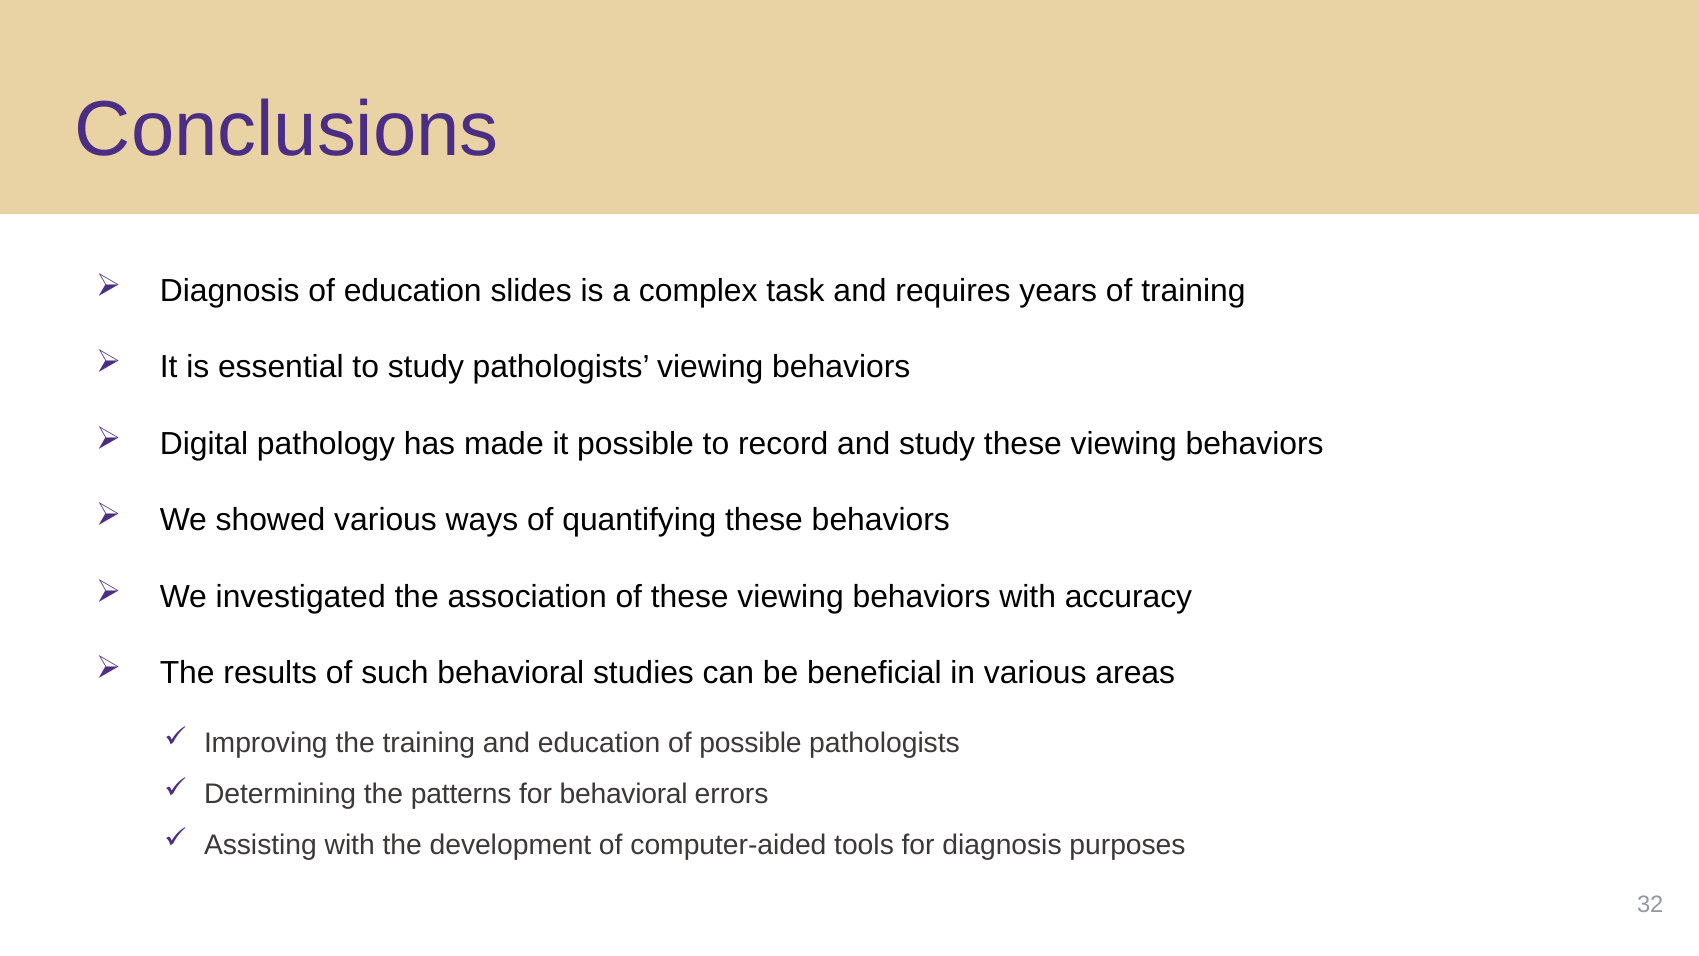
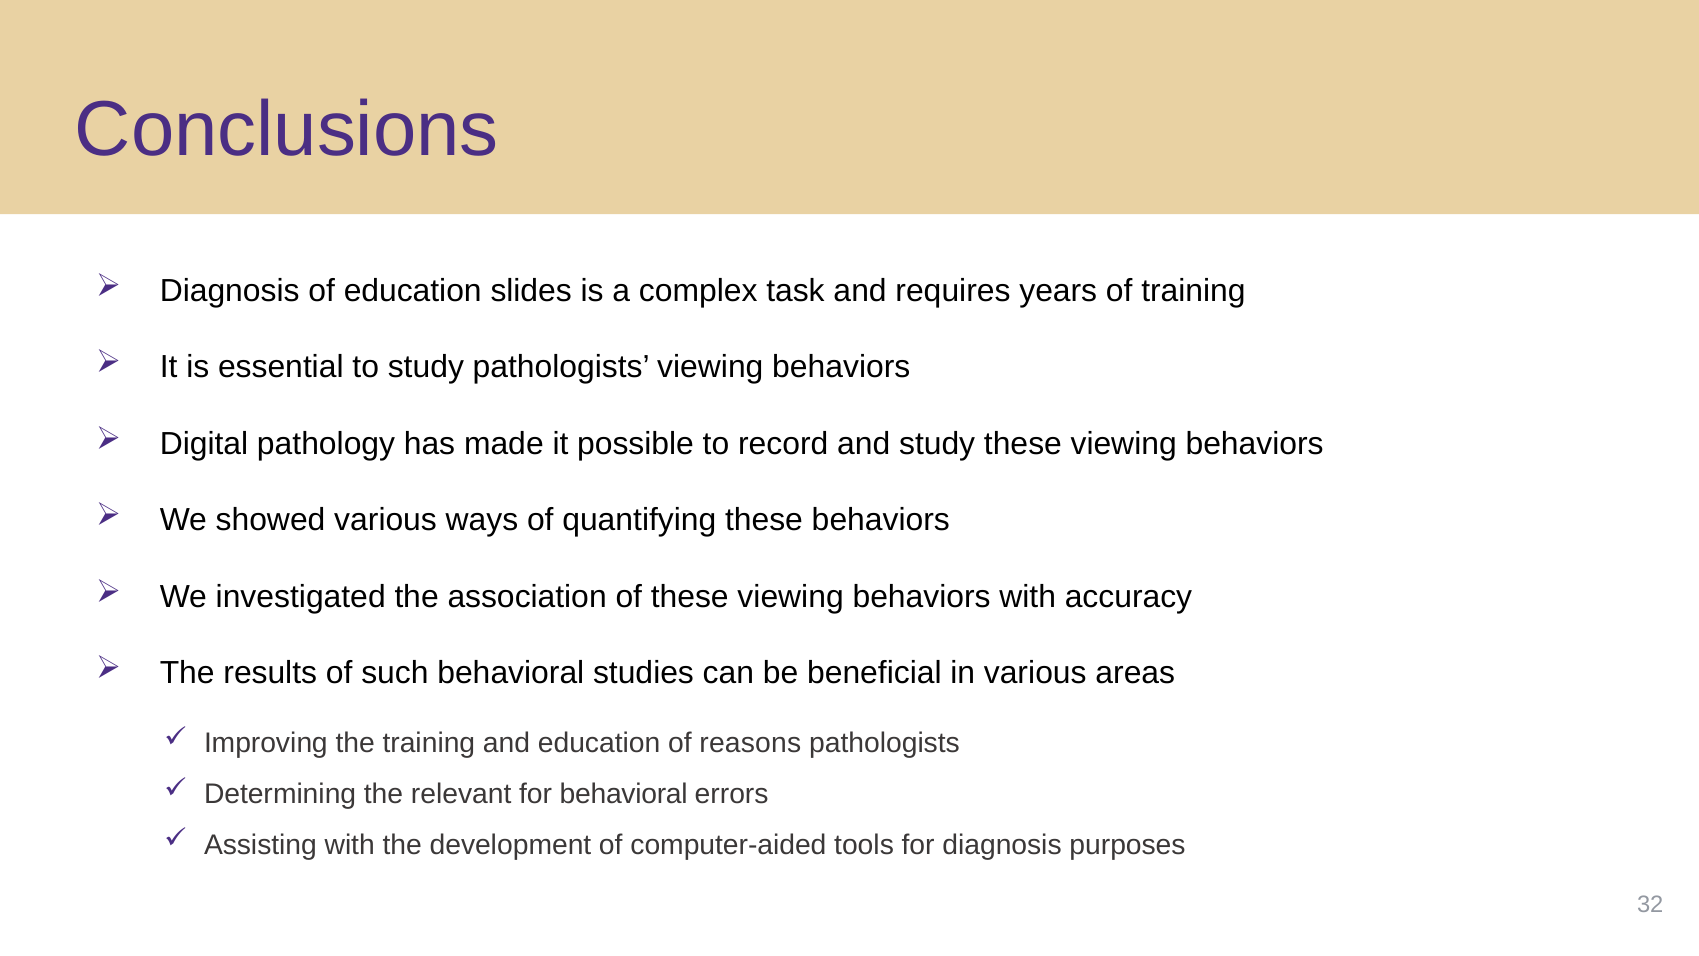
of possible: possible -> reasons
patterns: patterns -> relevant
